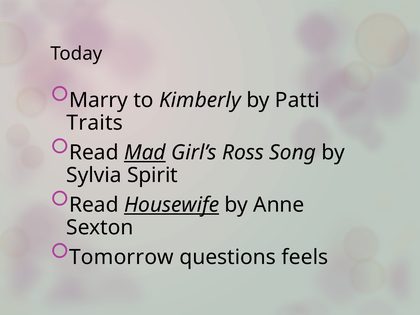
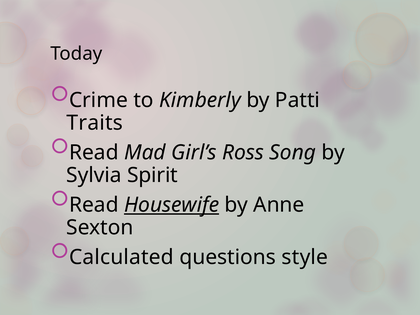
Marry: Marry -> Crime
Mad underline: present -> none
Tomorrow: Tomorrow -> Calculated
feels: feels -> style
